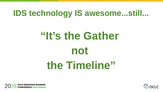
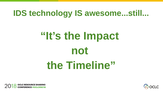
Gather: Gather -> Impact
